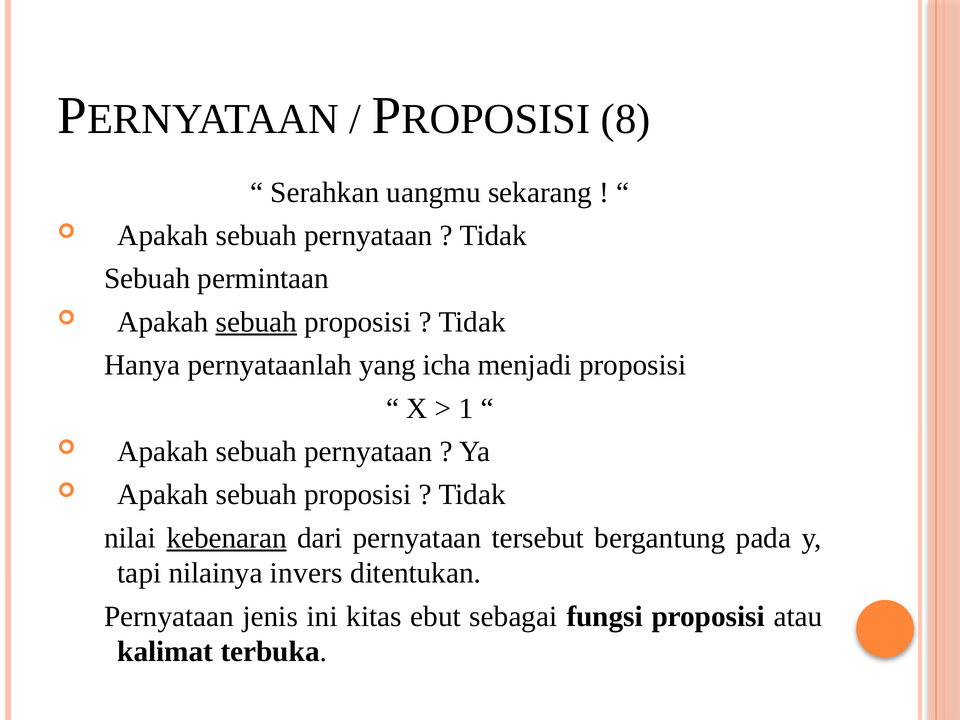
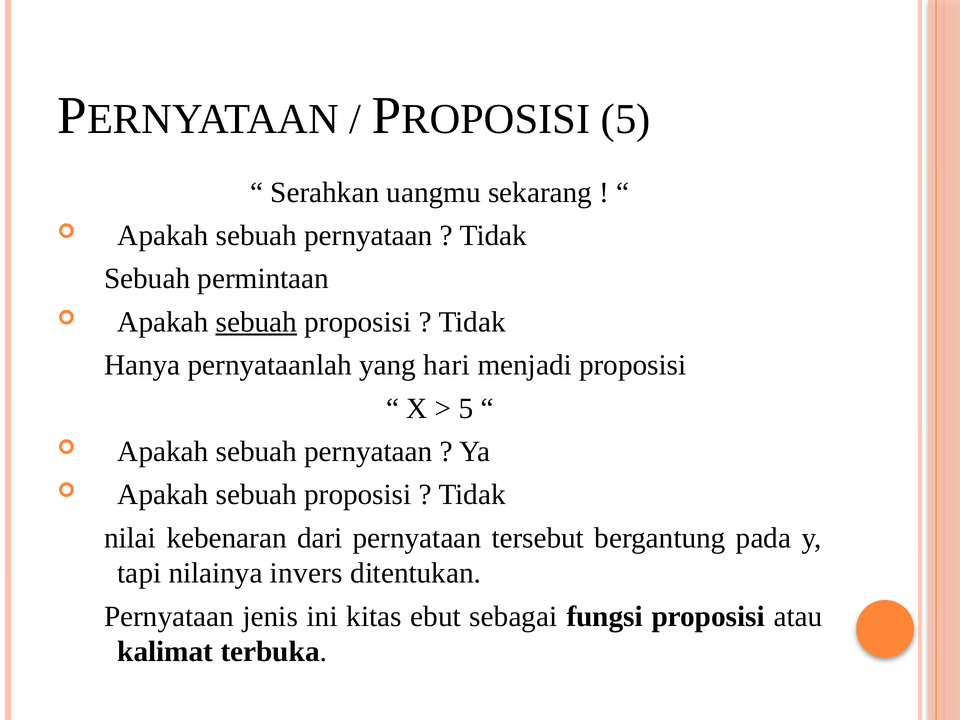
8 at (626, 119): 8 -> 5
icha: icha -> hari
1 at (466, 408): 1 -> 5
kebenaran underline: present -> none
